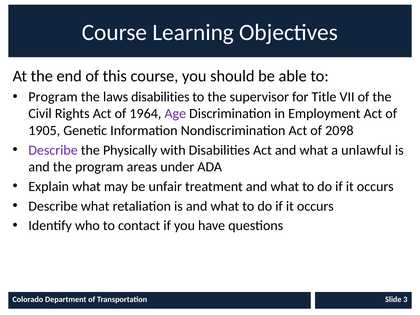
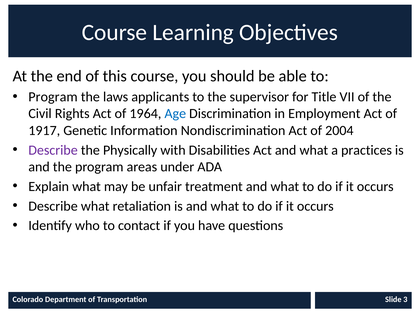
laws disabilities: disabilities -> applicants
Age colour: purple -> blue
1905: 1905 -> 1917
2098: 2098 -> 2004
unlawful: unlawful -> practices
